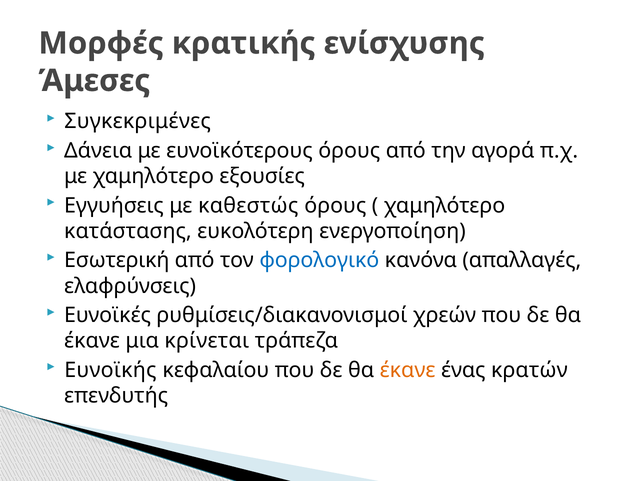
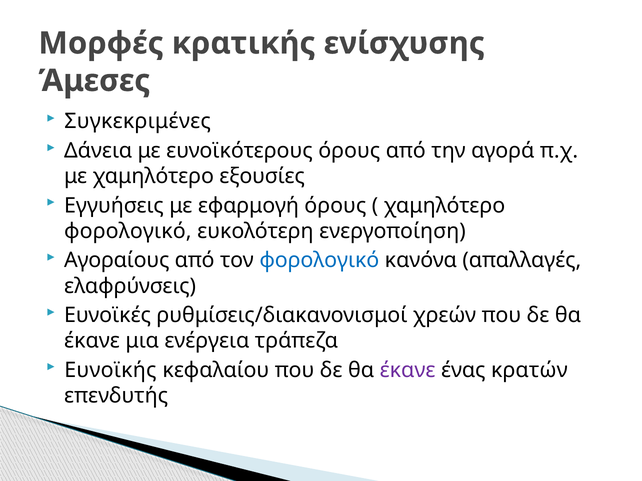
καθεστώς: καθεστώς -> εφαρμογή
κατάστασης at (128, 231): κατάστασης -> φορολογικό
Εσωτερική: Εσωτερική -> Αγοραίους
κρίνεται: κρίνεται -> ενέργεια
έκανε at (408, 370) colour: orange -> purple
